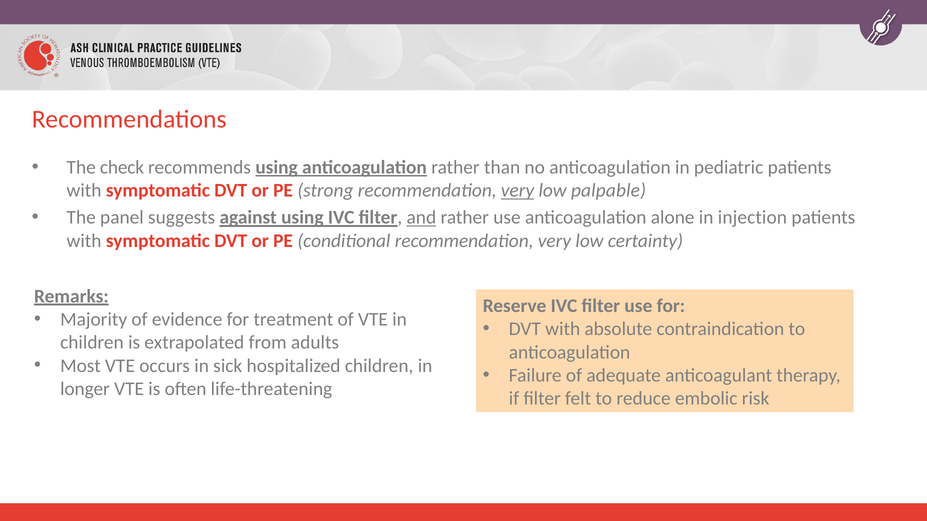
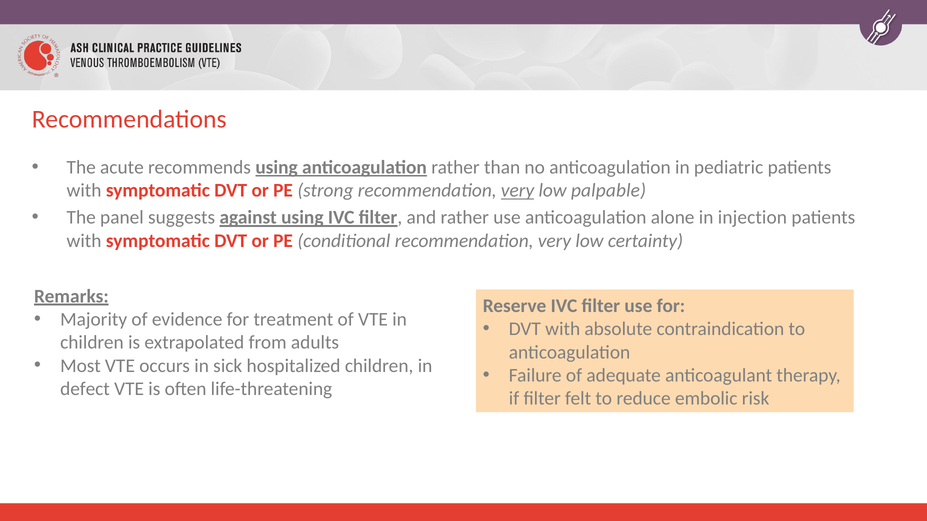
check: check -> acute
and underline: present -> none
longer: longer -> defect
